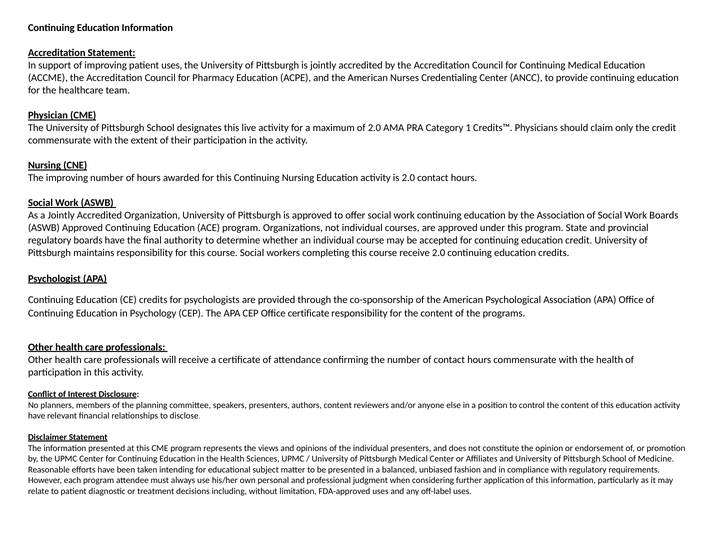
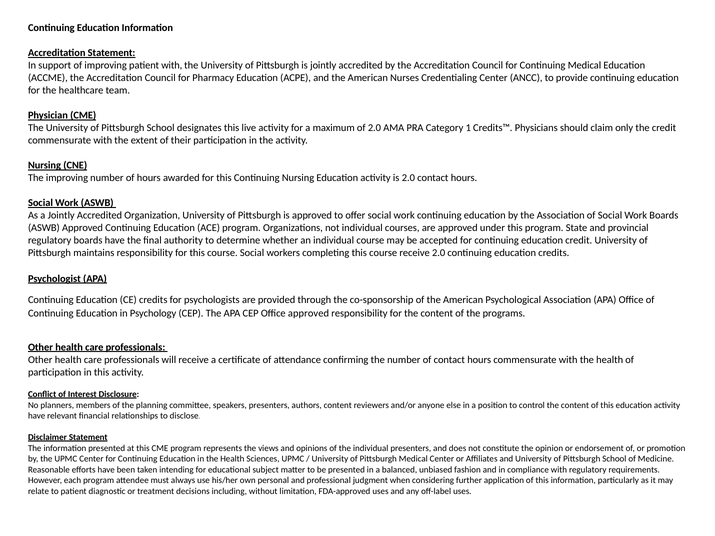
patient uses: uses -> with
Office certificate: certificate -> approved
